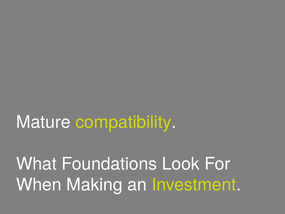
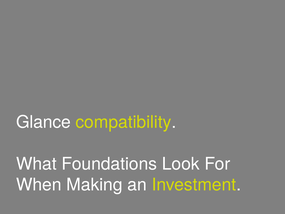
Mature: Mature -> Glance
